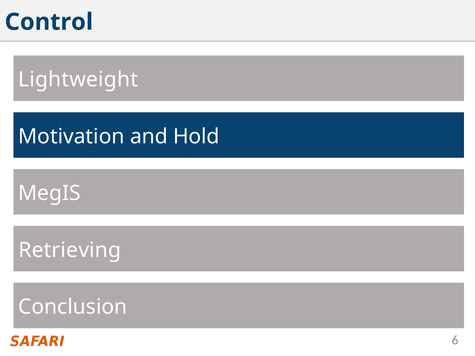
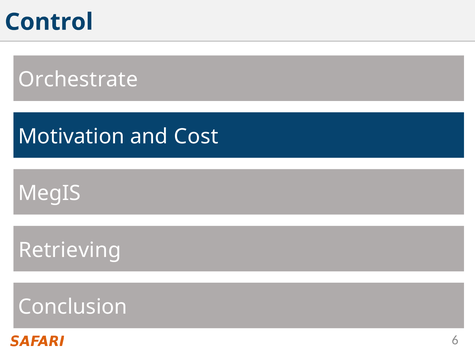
Lightweight: Lightweight -> Orchestrate
Hold: Hold -> Cost
